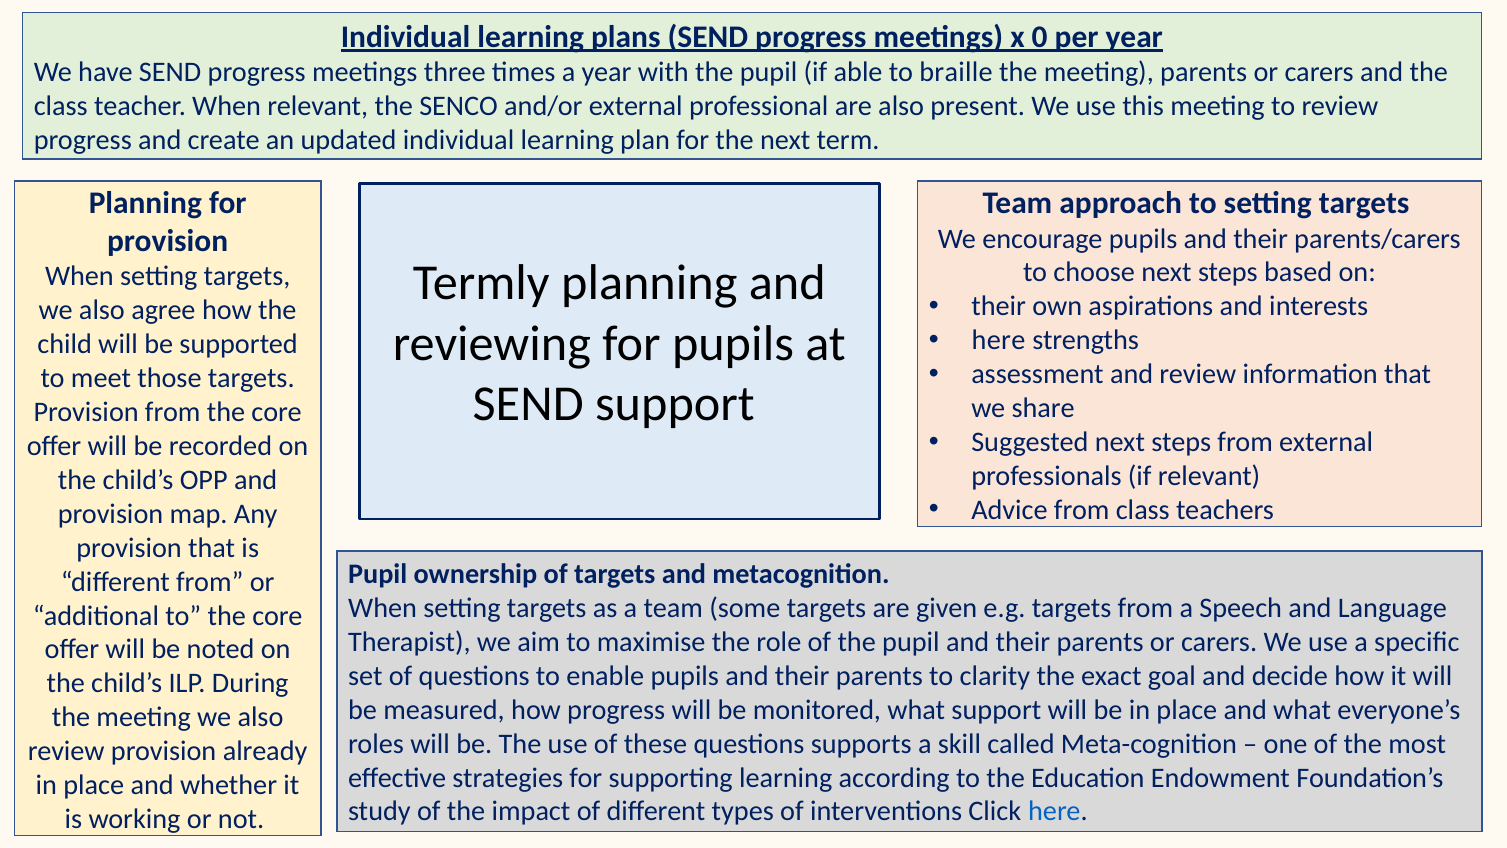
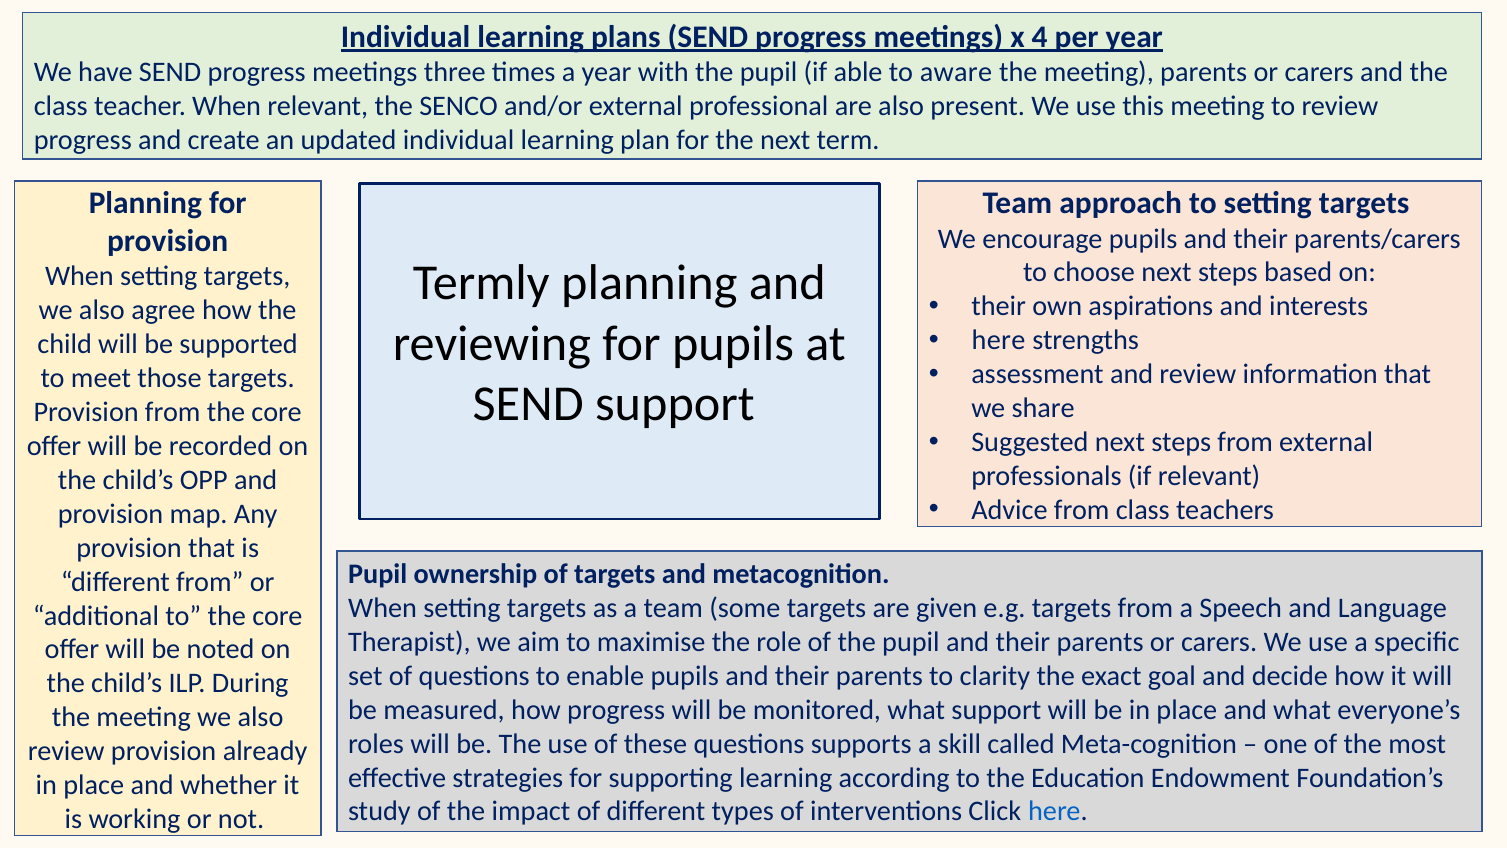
0: 0 -> 4
braille: braille -> aware
